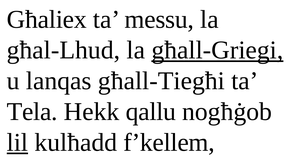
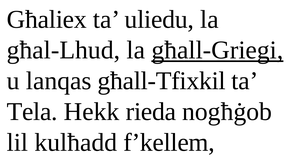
messu: messu -> uliedu
għall-Tiegħi: għall-Tiegħi -> għall-Tfixkil
qallu: qallu -> rieda
lil underline: present -> none
